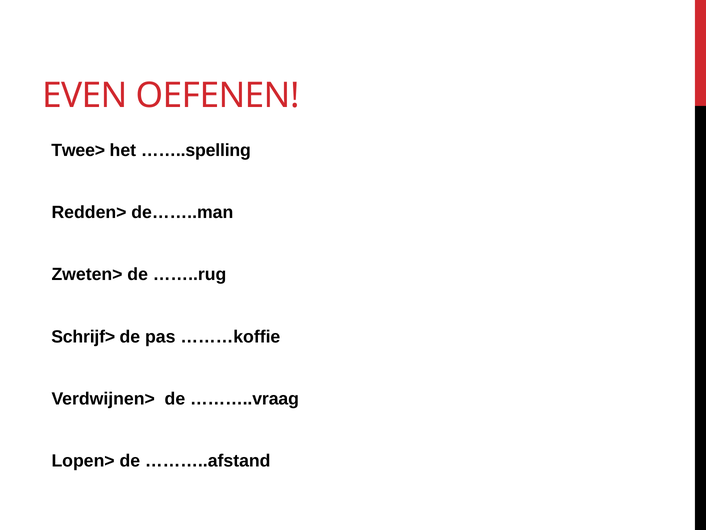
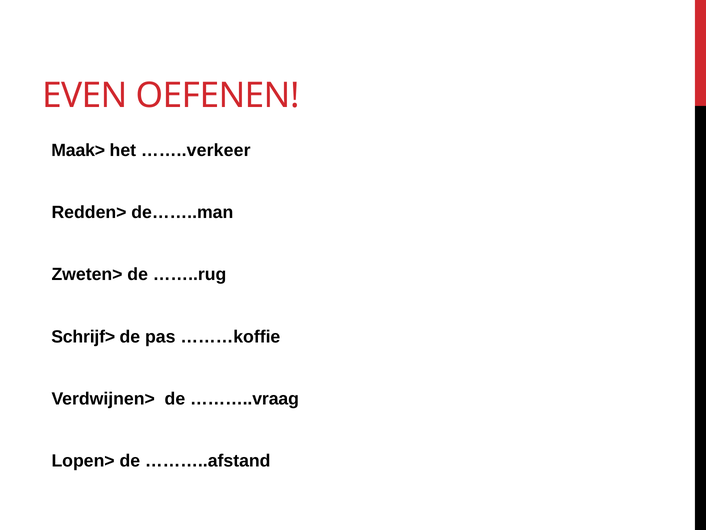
Twee>: Twee> -> Maak>
……..spelling: ……..spelling -> ……..verkeer
